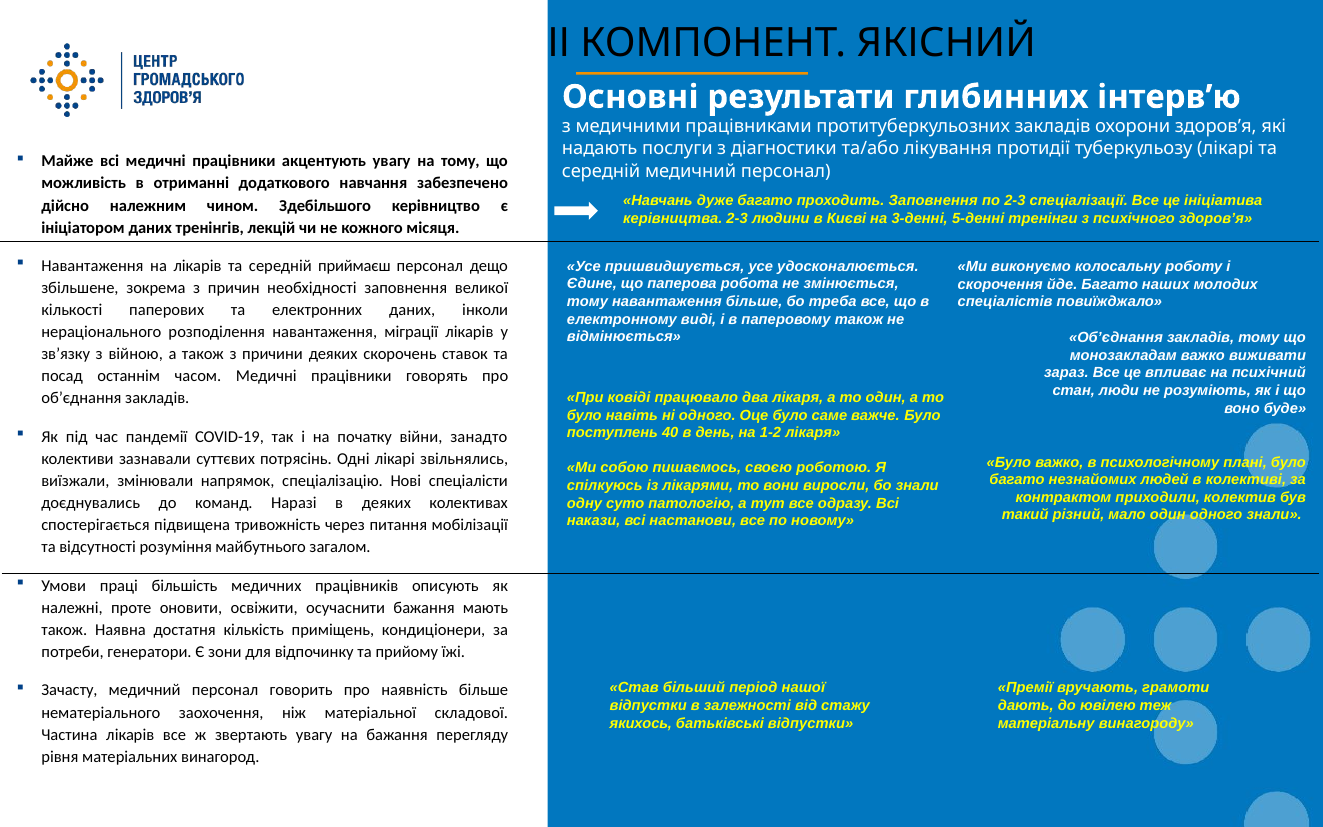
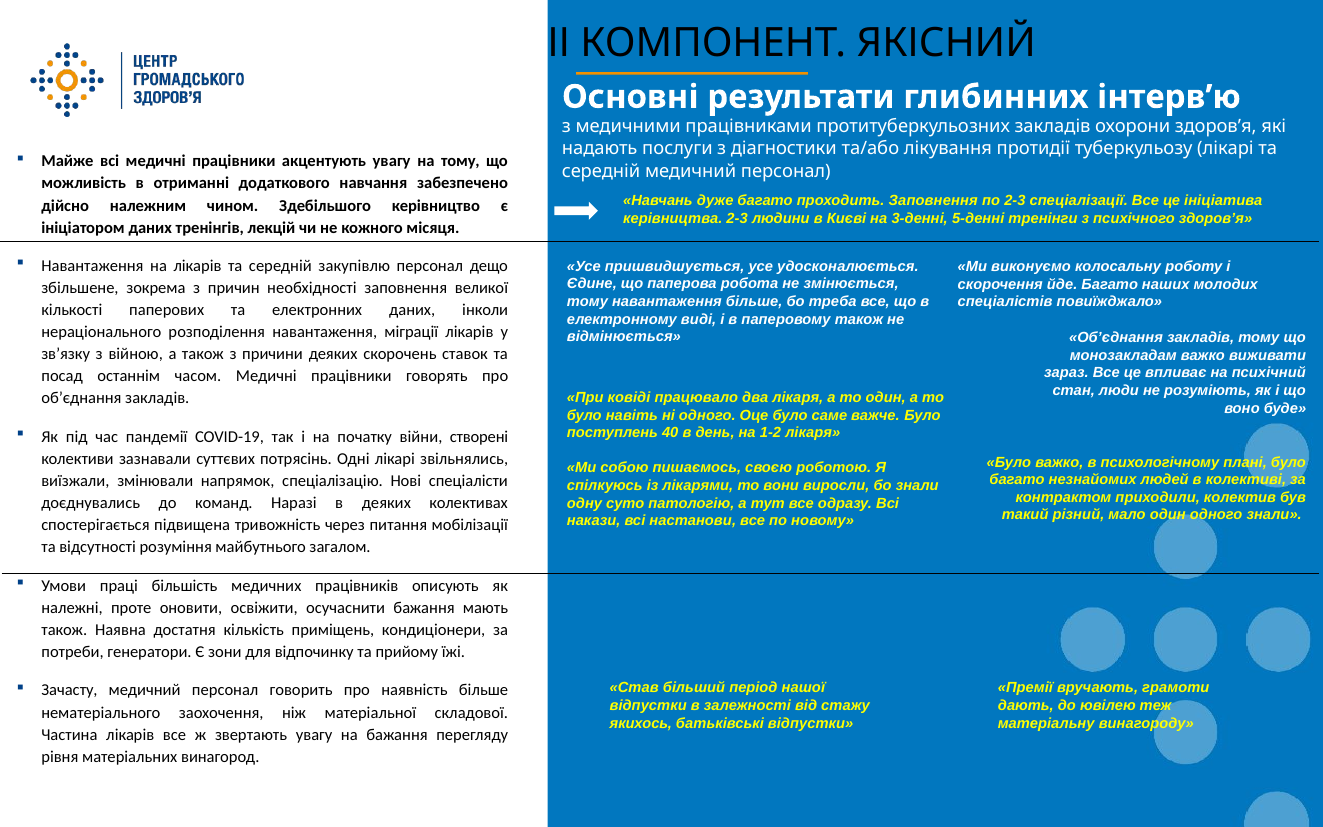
приймаєш: приймаєш -> закупівлю
занадто: занадто -> створені
